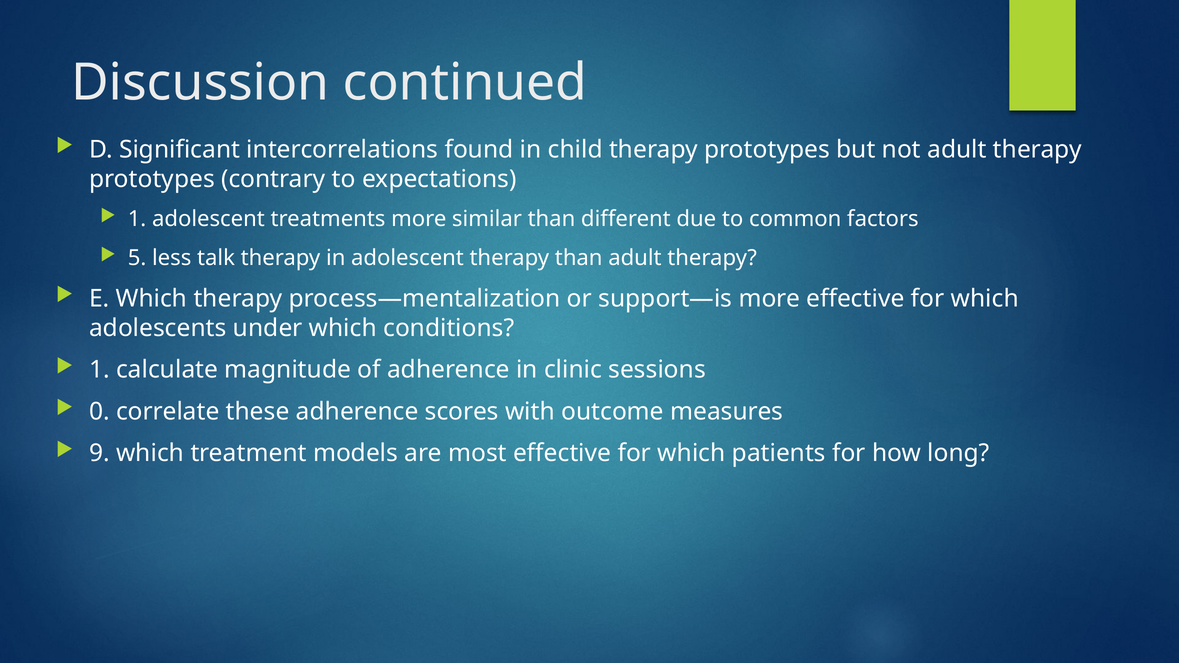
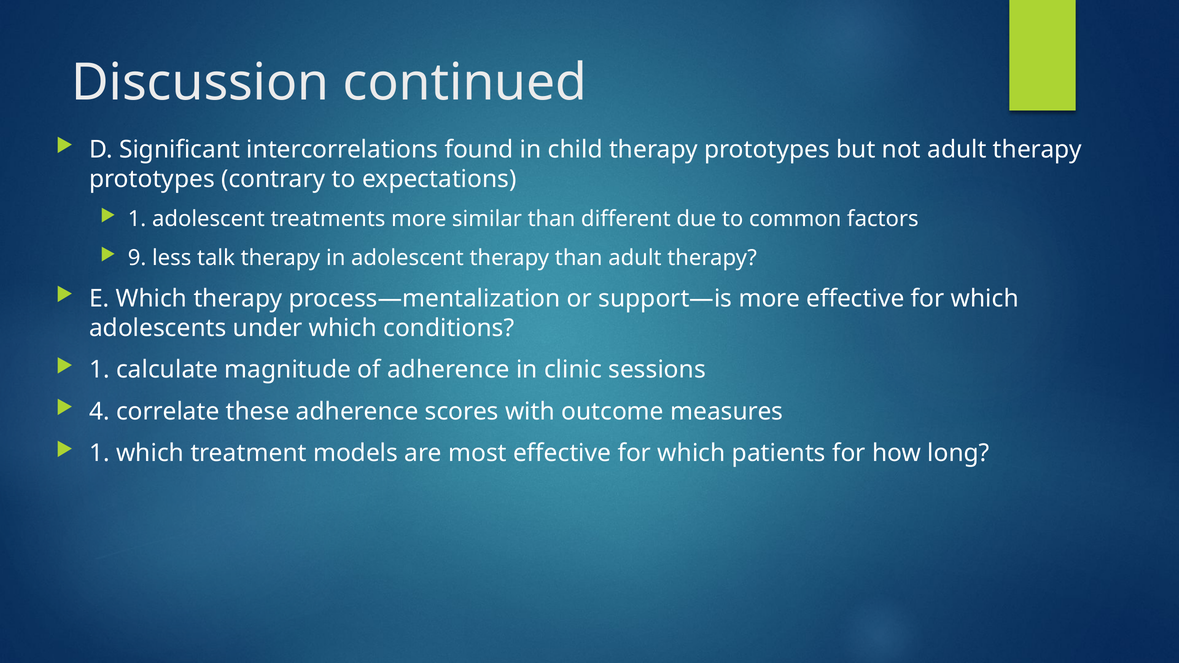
5: 5 -> 9
0: 0 -> 4
9 at (99, 453): 9 -> 1
